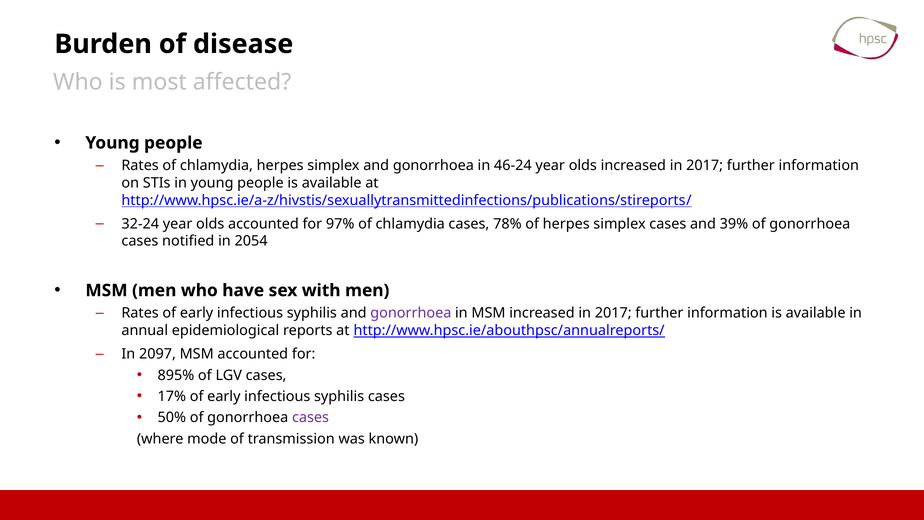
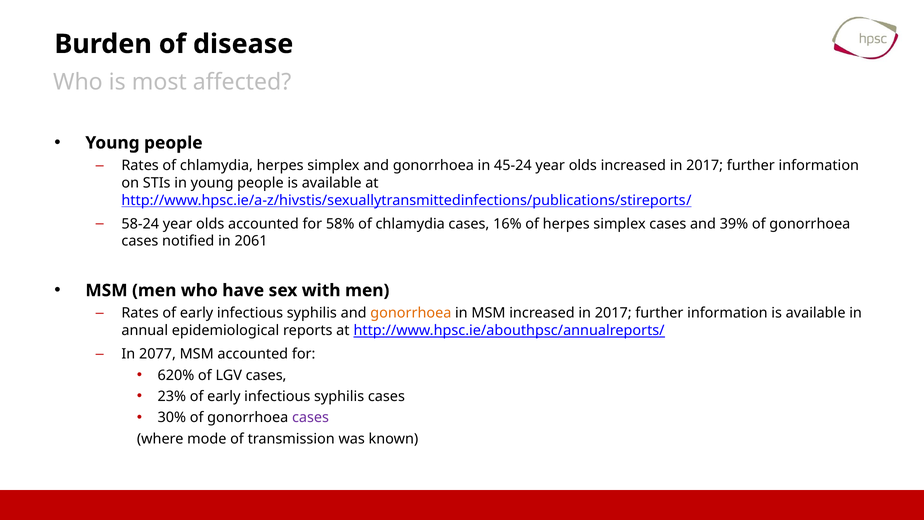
46-24: 46-24 -> 45-24
32-24: 32-24 -> 58-24
97%: 97% -> 58%
78%: 78% -> 16%
2054: 2054 -> 2061
gonorrhoea at (411, 313) colour: purple -> orange
2097: 2097 -> 2077
895%: 895% -> 620%
17%: 17% -> 23%
50%: 50% -> 30%
